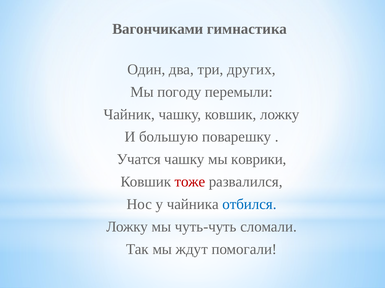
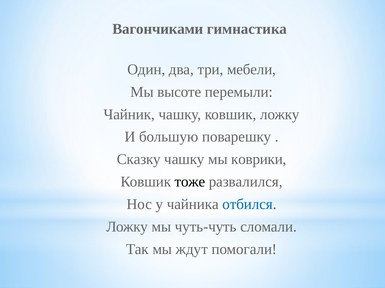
других: других -> мебели
погоду: погоду -> высоте
Учатся: Учатся -> Сказку
тоже colour: red -> black
